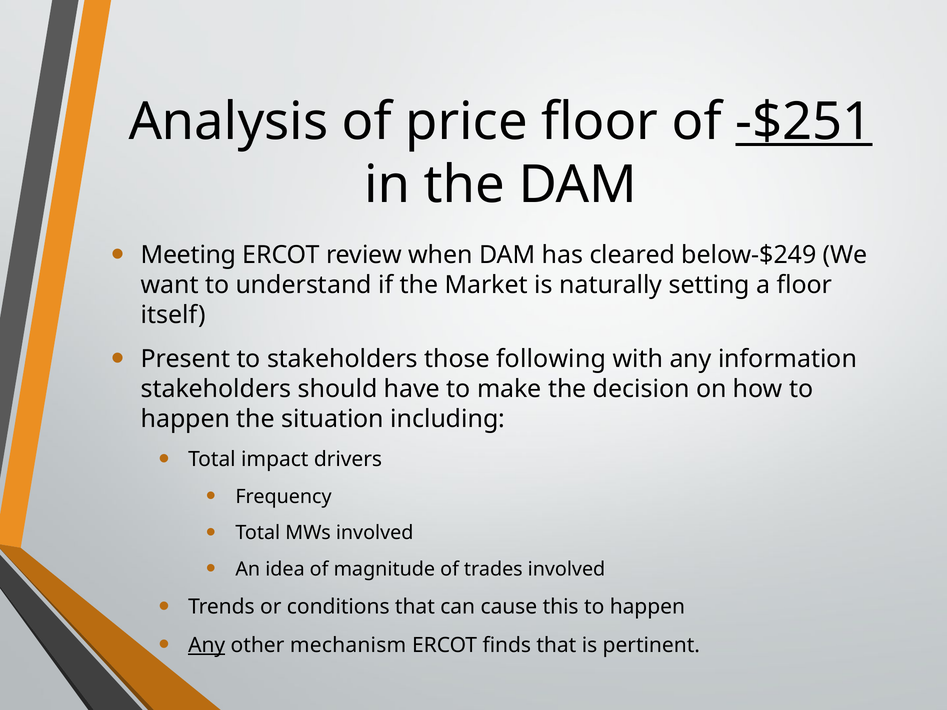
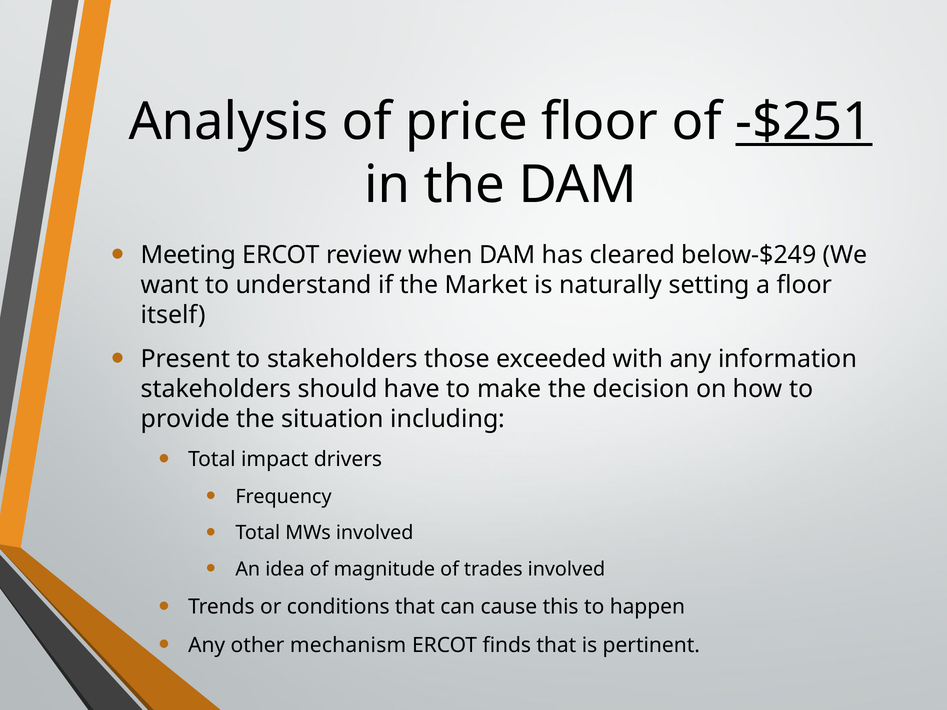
following: following -> exceeded
happen at (185, 419): happen -> provide
Any at (207, 645) underline: present -> none
